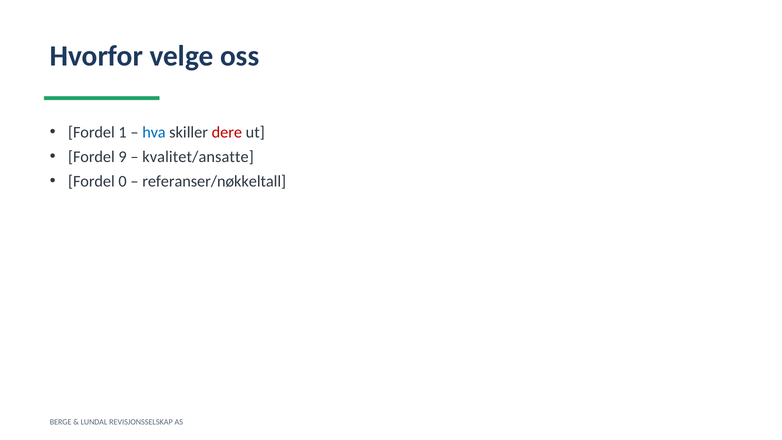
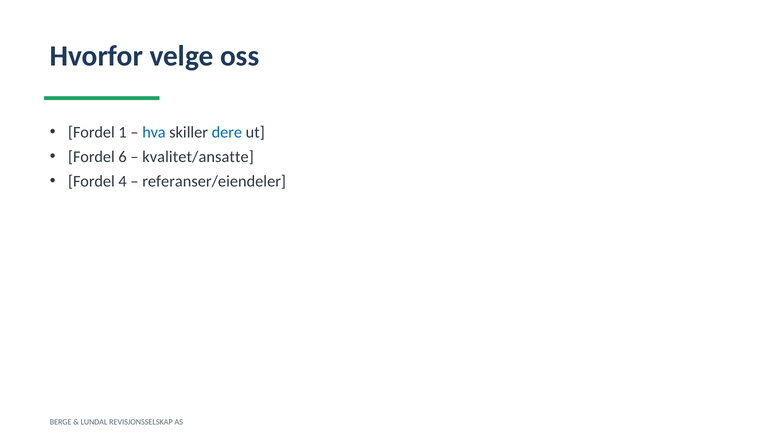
dere colour: red -> blue
9: 9 -> 6
0: 0 -> 4
referanser/nøkkeltall: referanser/nøkkeltall -> referanser/eiendeler
